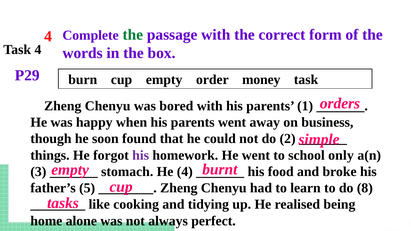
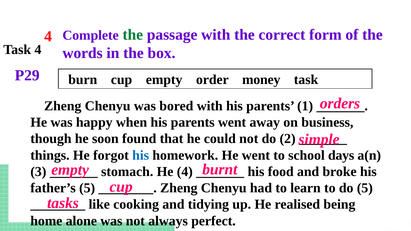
his at (141, 155) colour: purple -> blue
only: only -> days
do 8: 8 -> 5
